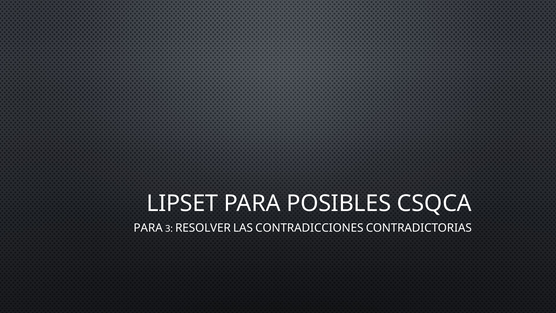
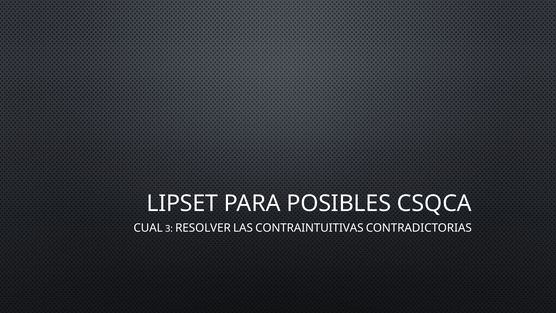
PARA at (148, 228): PARA -> CUAL
CONTRADICCIONES: CONTRADICCIONES -> CONTRAINTUITIVAS
